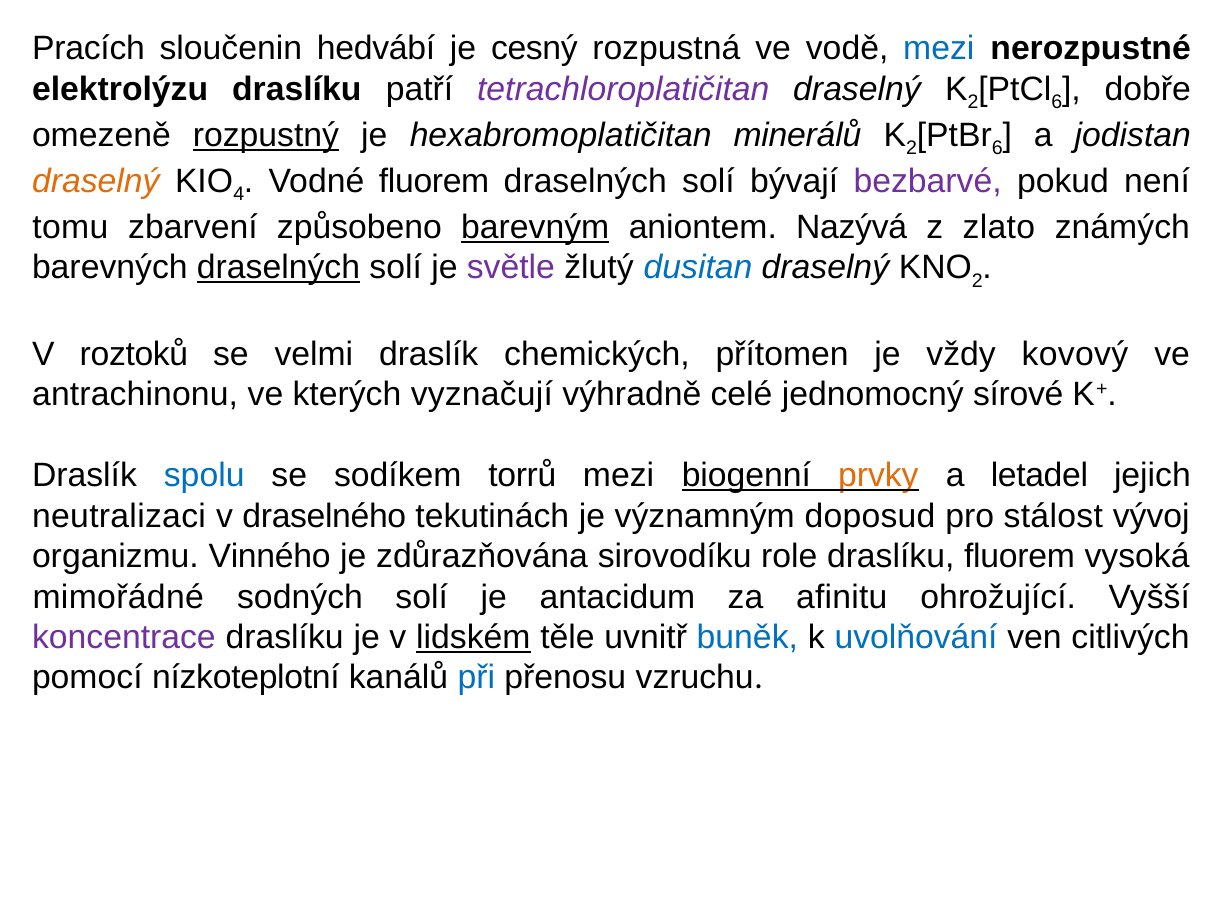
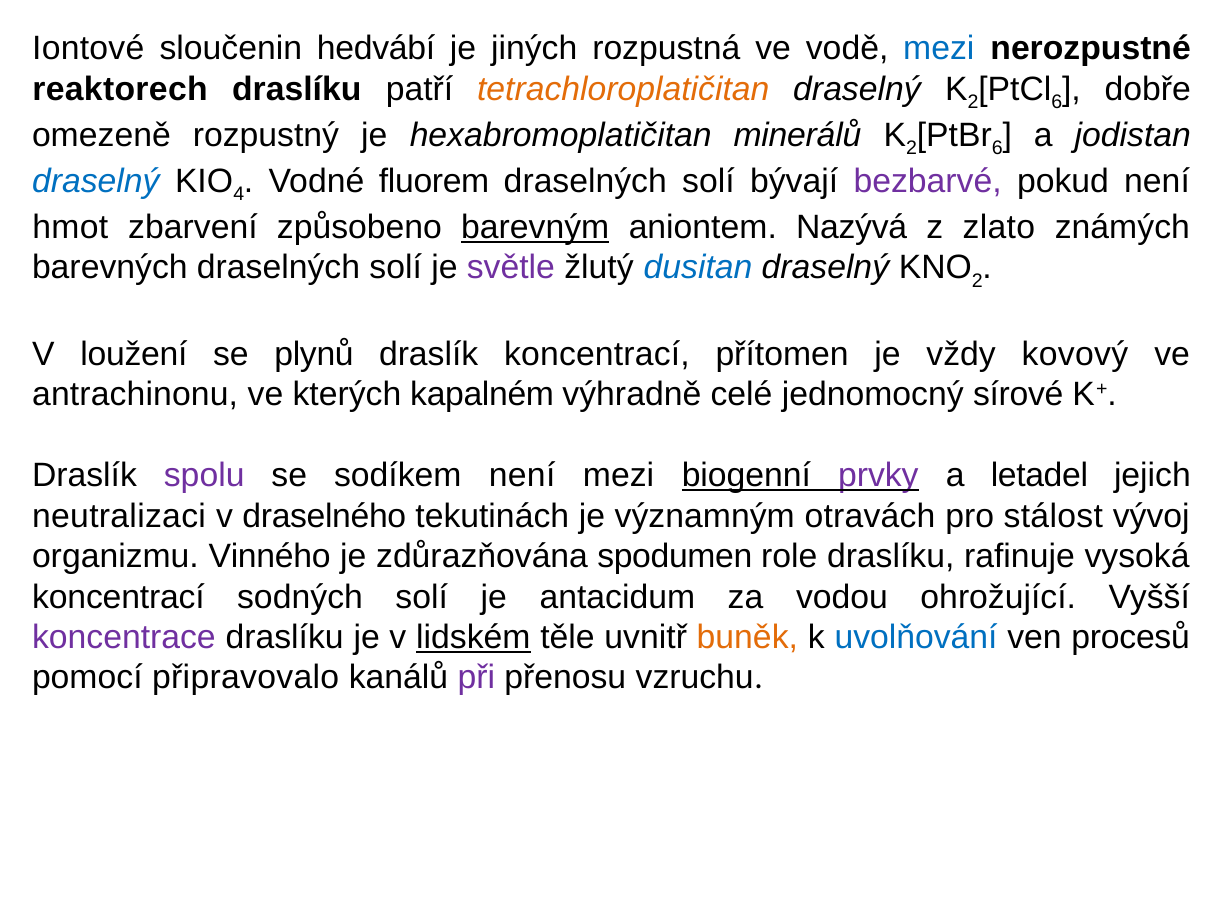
Pracích: Pracích -> Iontové
cesný: cesný -> jiných
elektrolýzu: elektrolýzu -> reaktorech
tetrachloroplatičitan colour: purple -> orange
rozpustný underline: present -> none
draselný at (96, 181) colour: orange -> blue
tomu: tomu -> hmot
draselných at (278, 268) underline: present -> none
roztoků: roztoků -> loužení
velmi: velmi -> plynů
draslík chemických: chemických -> koncentrací
vyznačují: vyznačují -> kapalném
spolu colour: blue -> purple
sodíkem torrů: torrů -> není
prvky colour: orange -> purple
doposud: doposud -> otravách
sirovodíku: sirovodíku -> spodumen
draslíku fluorem: fluorem -> rafinuje
mimořádné at (118, 597): mimořádné -> koncentrací
afinitu: afinitu -> vodou
buněk colour: blue -> orange
citlivých: citlivých -> procesů
nízkoteplotní: nízkoteplotní -> připravovalo
při colour: blue -> purple
